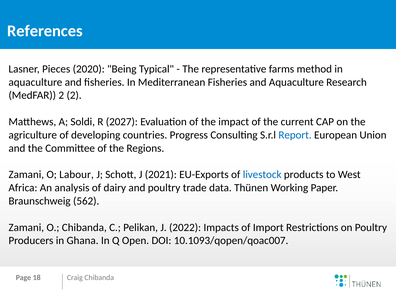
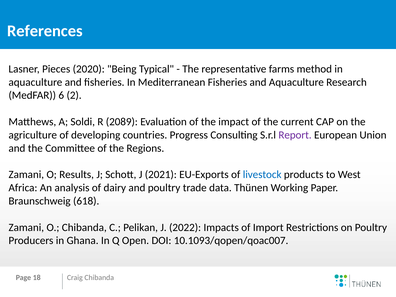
MedFAR 2: 2 -> 6
2027: 2027 -> 2089
Report colour: blue -> purple
Labour: Labour -> Results
562: 562 -> 618
